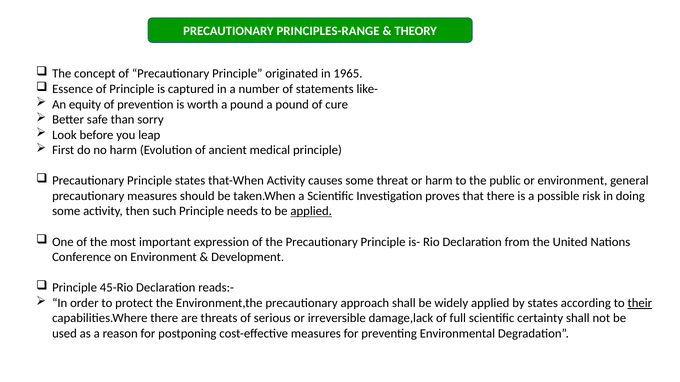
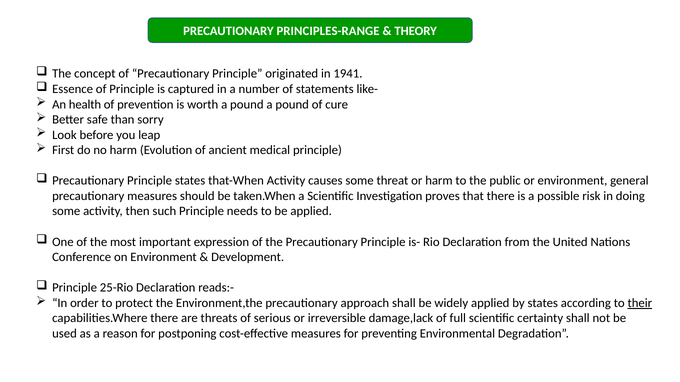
1965: 1965 -> 1941
equity: equity -> health
applied at (311, 212) underline: present -> none
45-Rio: 45-Rio -> 25-Rio
